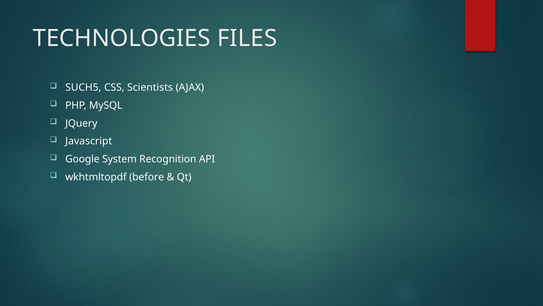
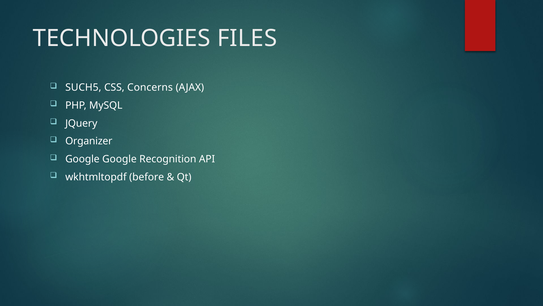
Scientists: Scientists -> Concerns
Javascript: Javascript -> Organizer
Google System: System -> Google
